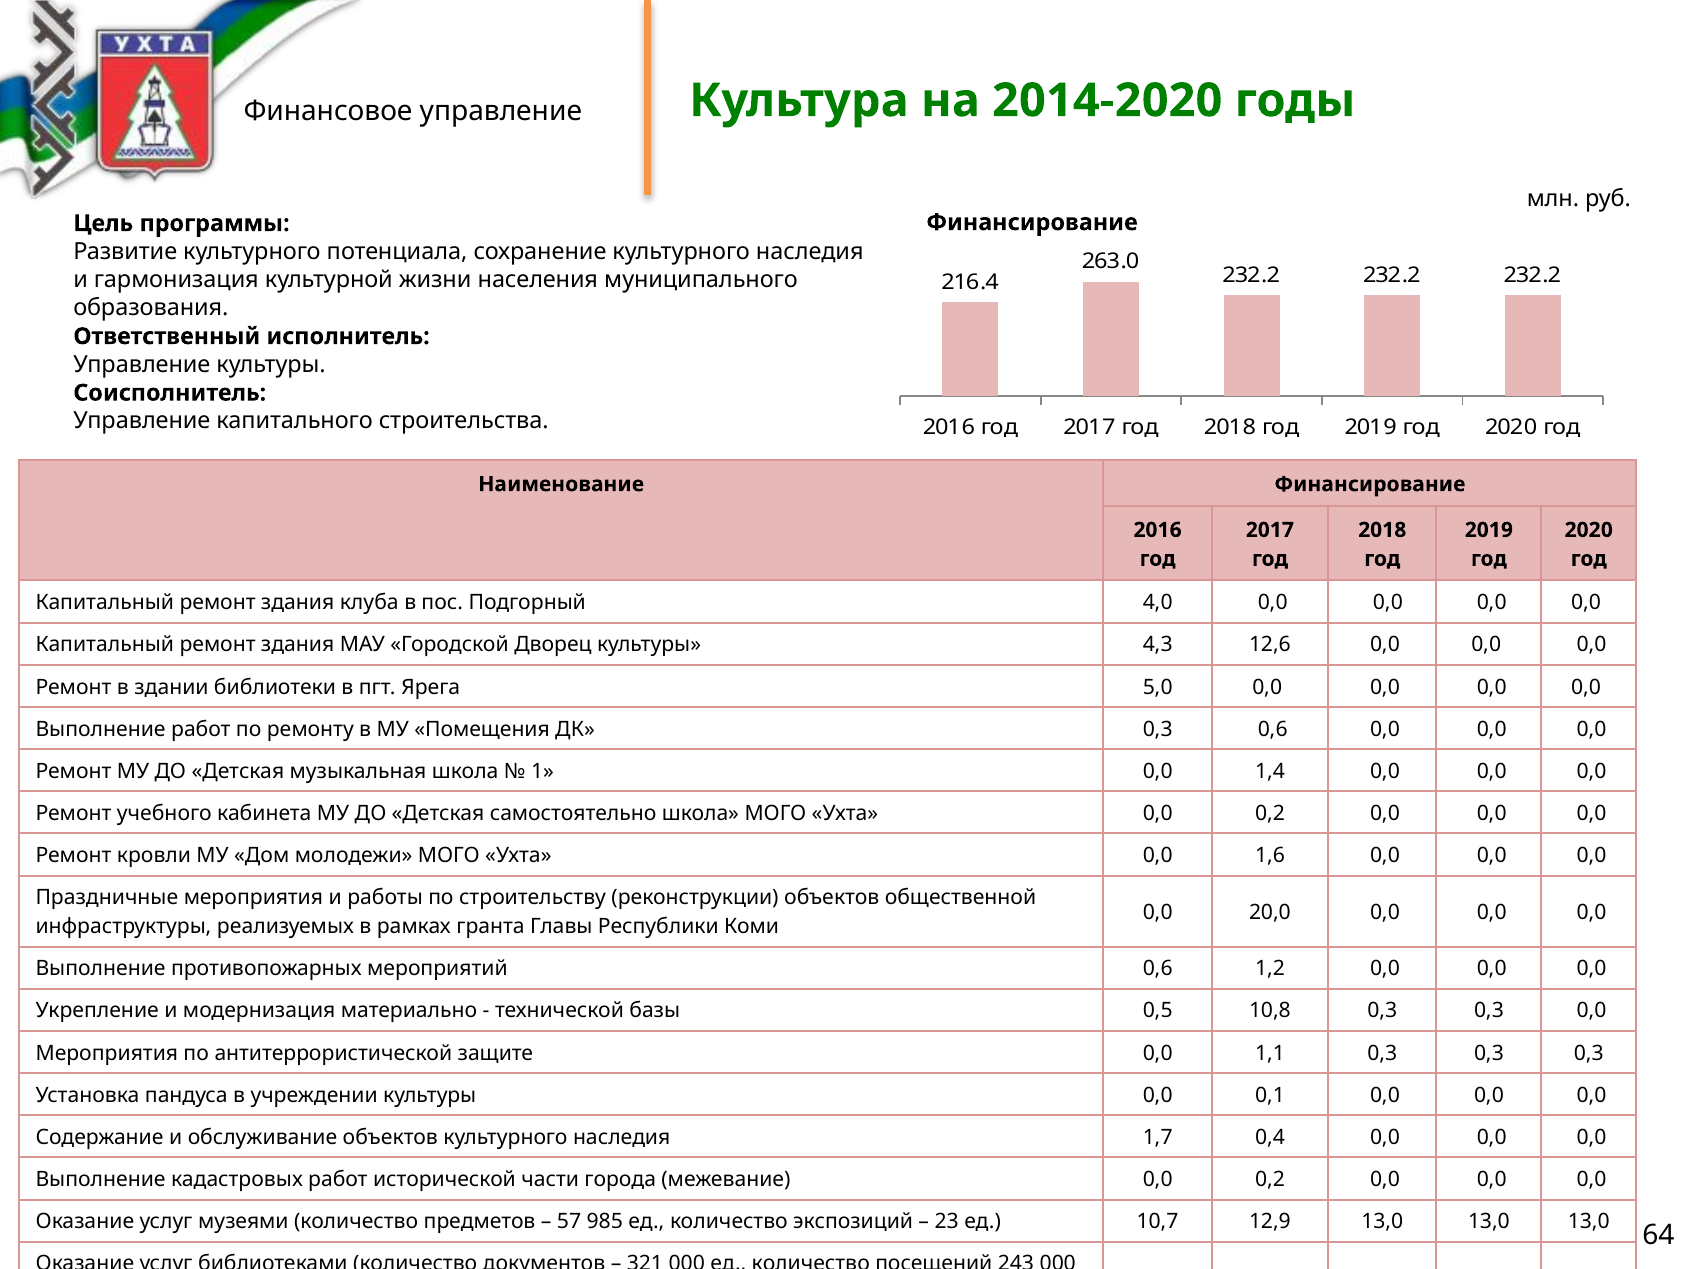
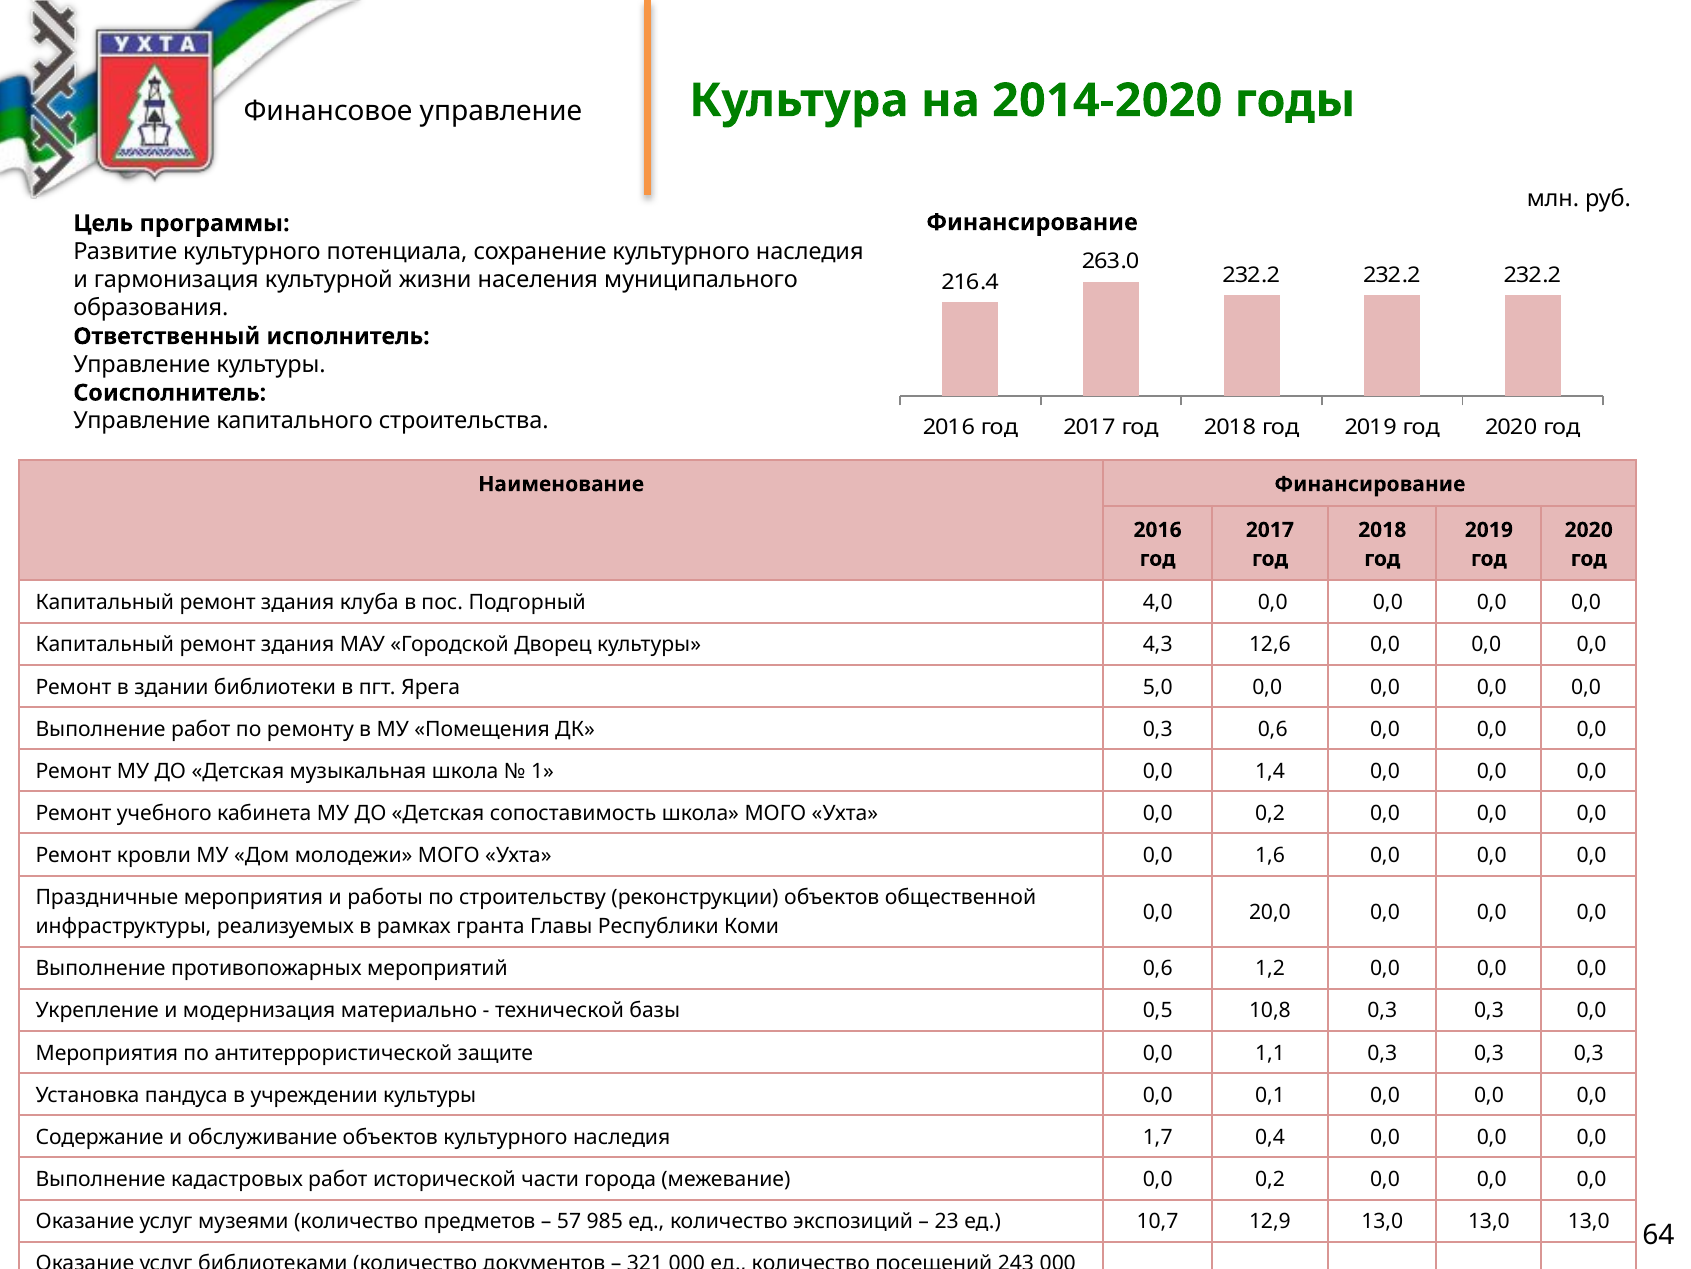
самостоятельно: самостоятельно -> сопоставимость
